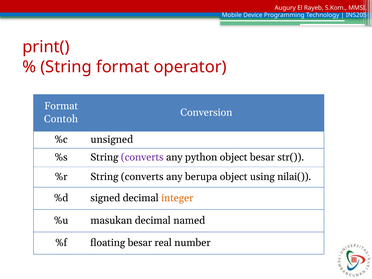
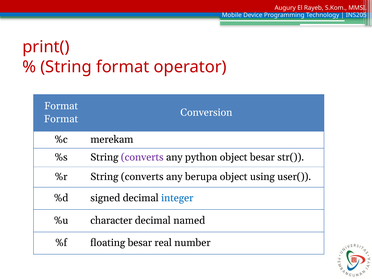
Contoh at (61, 119): Contoh -> Format
unsigned: unsigned -> merekam
nilai(: nilai( -> user(
integer colour: orange -> blue
masukan: masukan -> character
